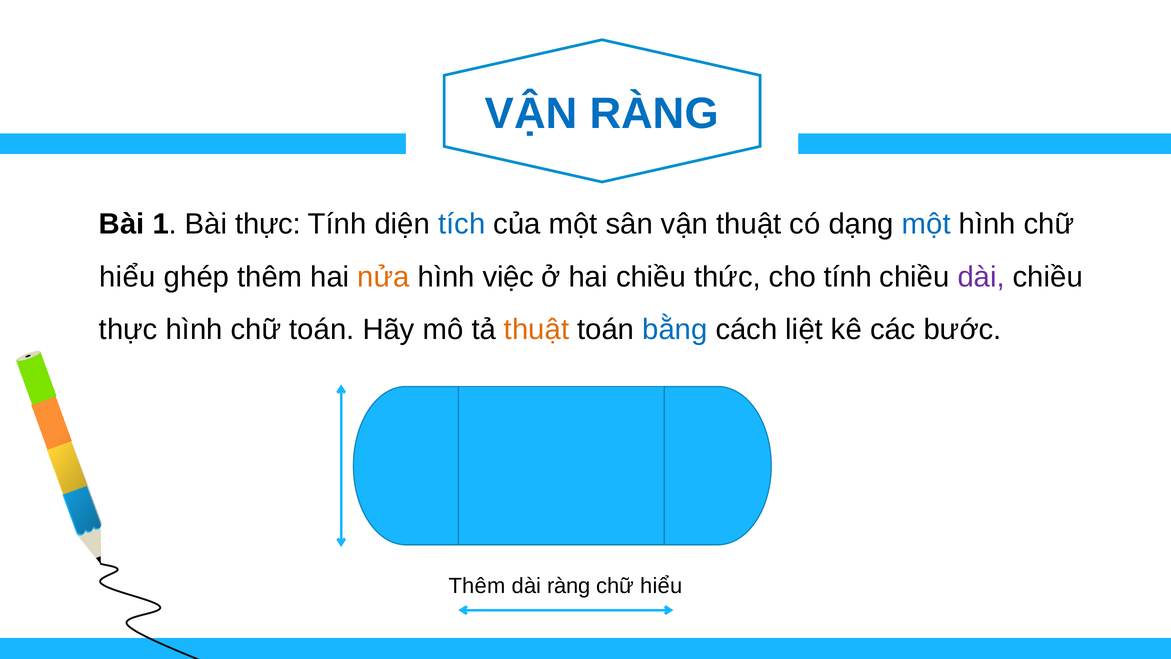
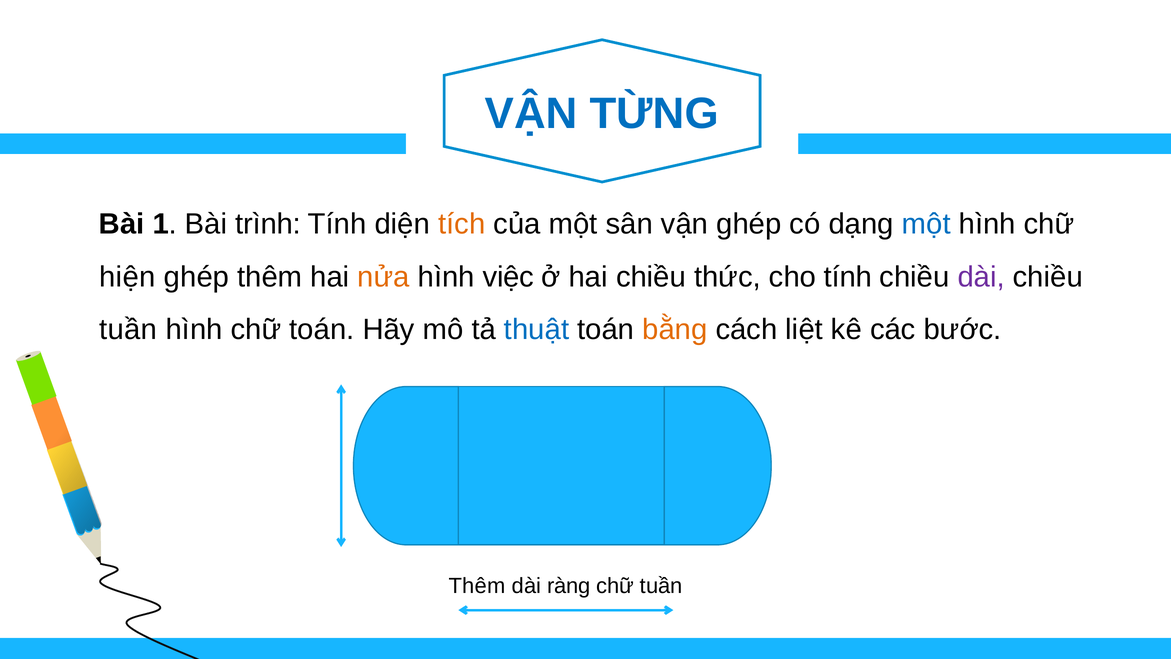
VẬN RÀNG: RÀNG -> TỪNG
Bài thực: thực -> trình
tích colour: blue -> orange
vận thuật: thuật -> ghép
hiểu at (127, 277): hiểu -> hiện
thực at (128, 329): thực -> tuần
thuật at (537, 329) colour: orange -> blue
bằng colour: blue -> orange
hiểu at (661, 586): hiểu -> tuần
